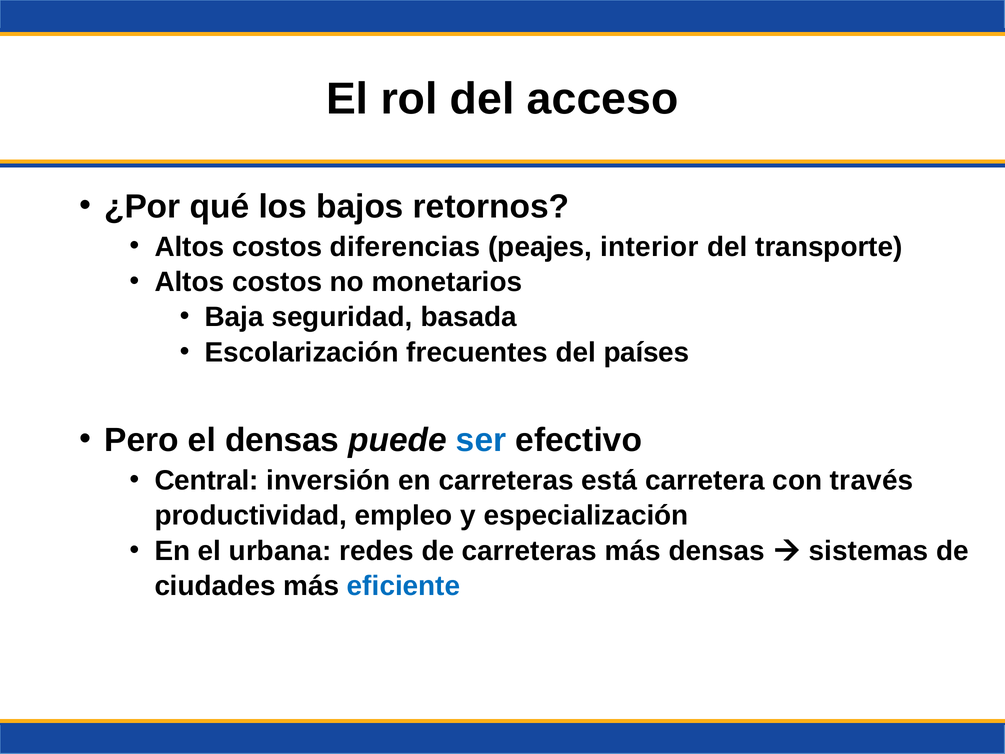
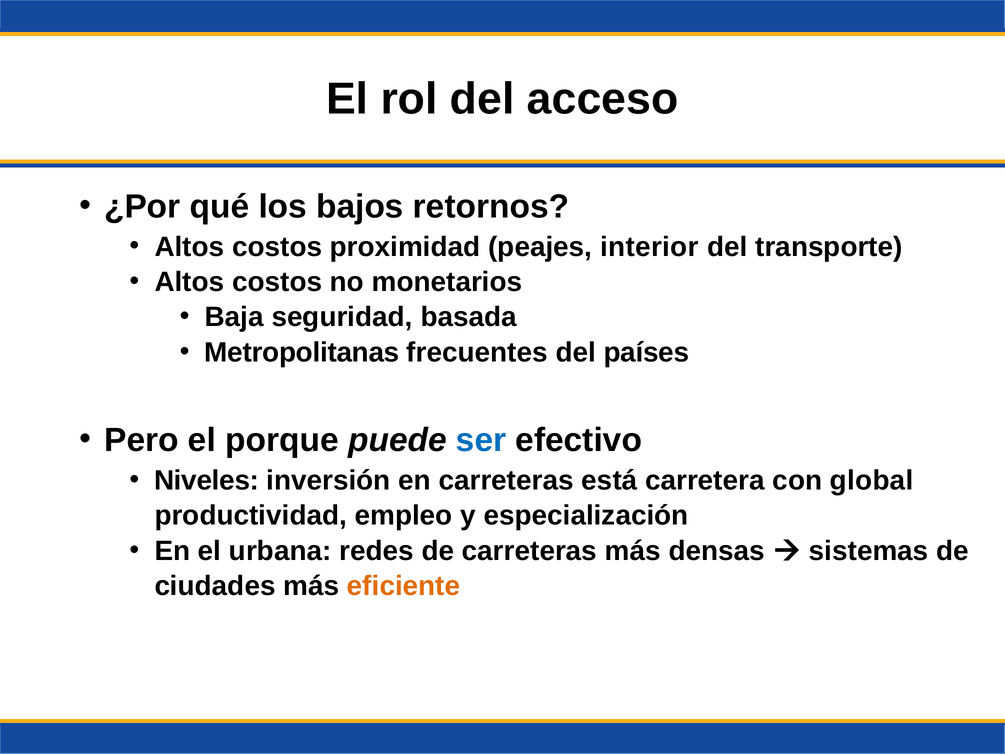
diferencias: diferencias -> proximidad
Escolarización: Escolarización -> Metropolitanas
el densas: densas -> porque
Central: Central -> Niveles
través: través -> global
eficiente colour: blue -> orange
